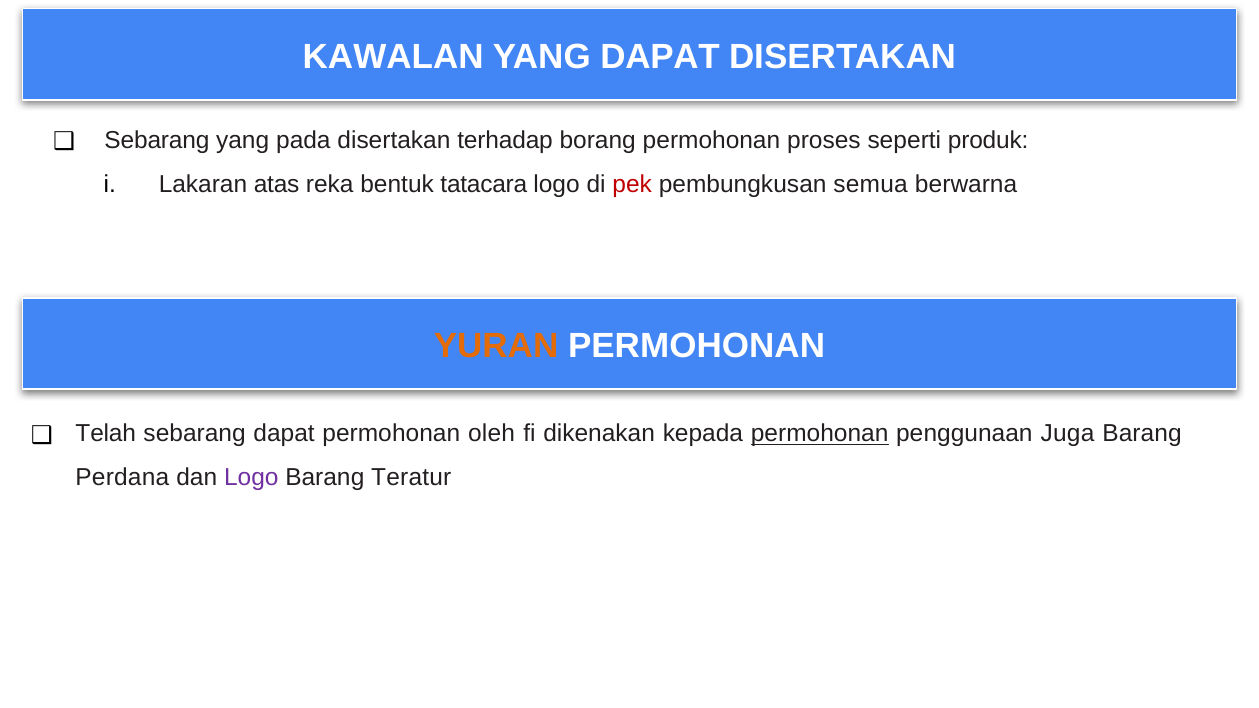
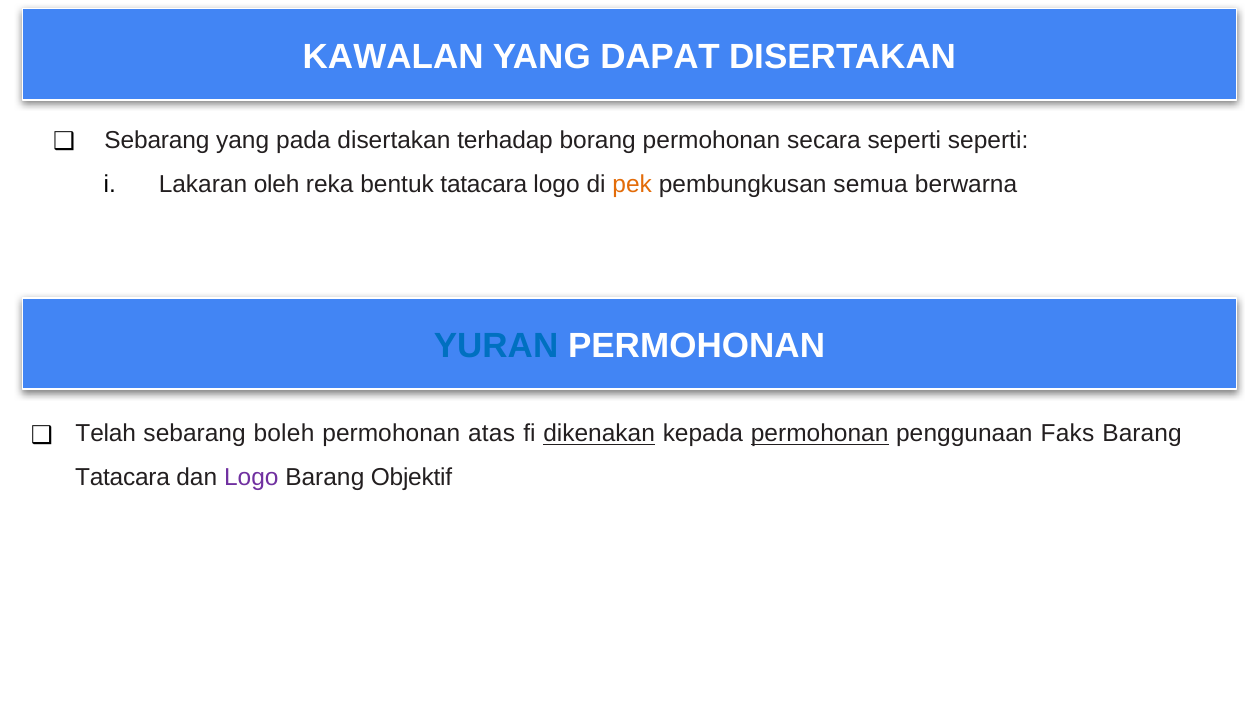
proses: proses -> secara
seperti produk: produk -> seperti
atas: atas -> oleh
pek colour: red -> orange
YURAN colour: orange -> blue
sebarang dapat: dapat -> boleh
oleh: oleh -> atas
dikenakan underline: none -> present
Juga: Juga -> Faks
Perdana at (122, 478): Perdana -> Tatacara
Teratur: Teratur -> Objektif
